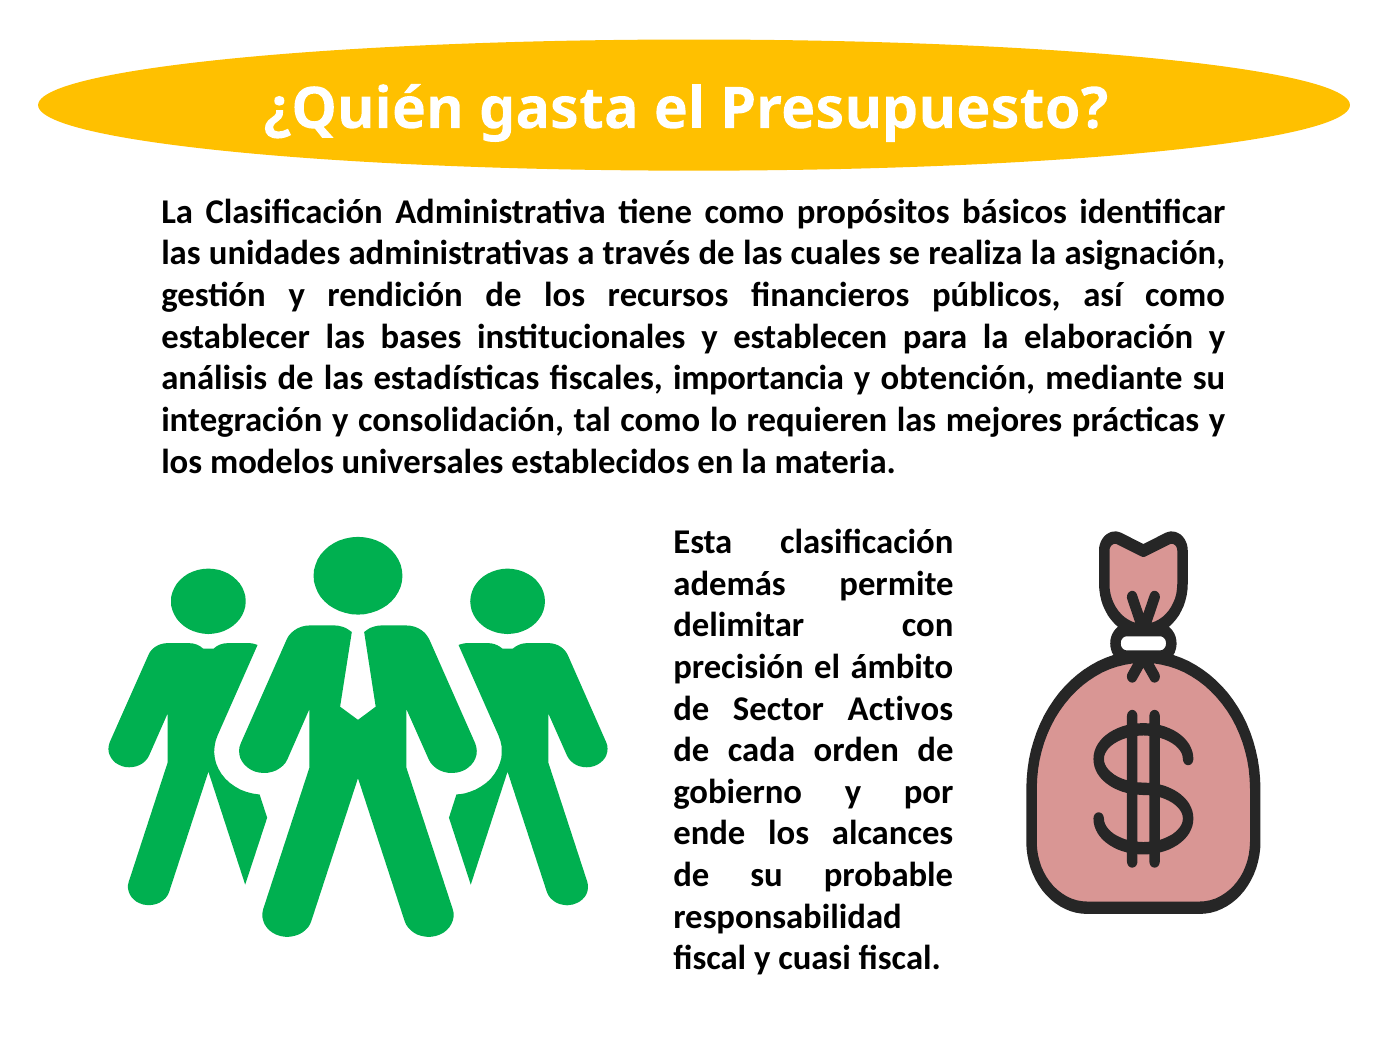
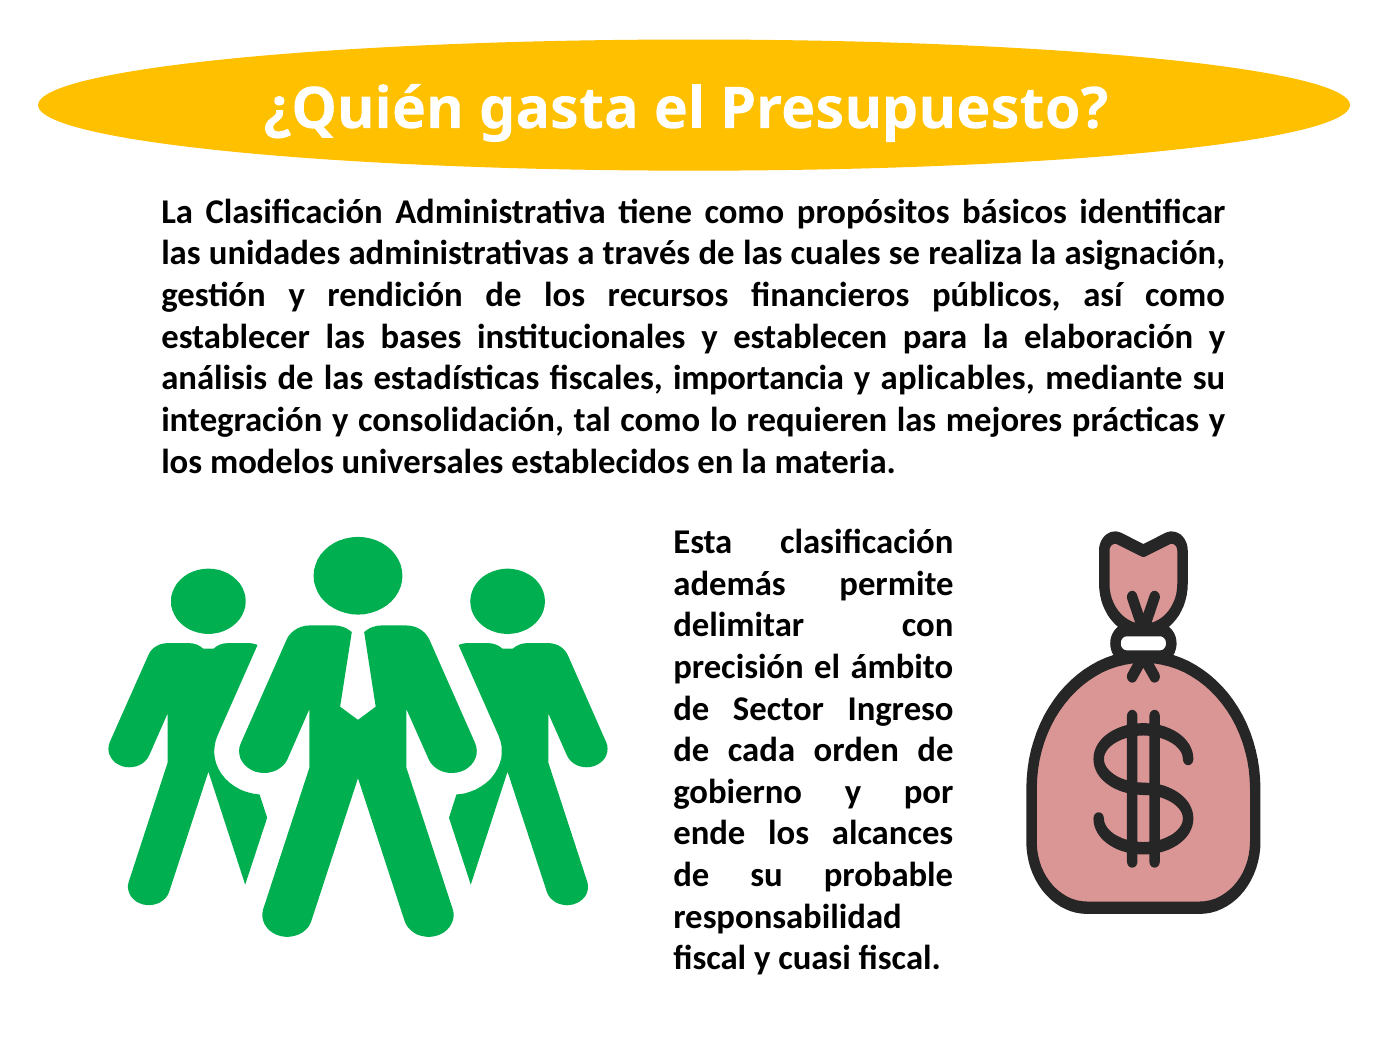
obtención: obtención -> aplicables
Activos: Activos -> Ingreso
